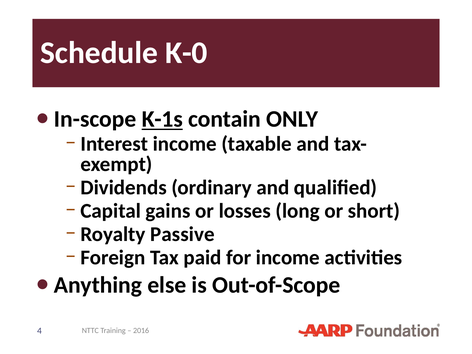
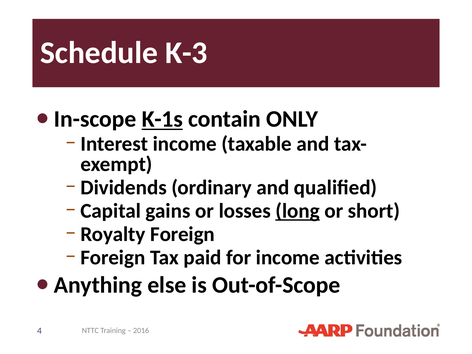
K-0: K-0 -> K-3
long underline: none -> present
Royalty Passive: Passive -> Foreign
